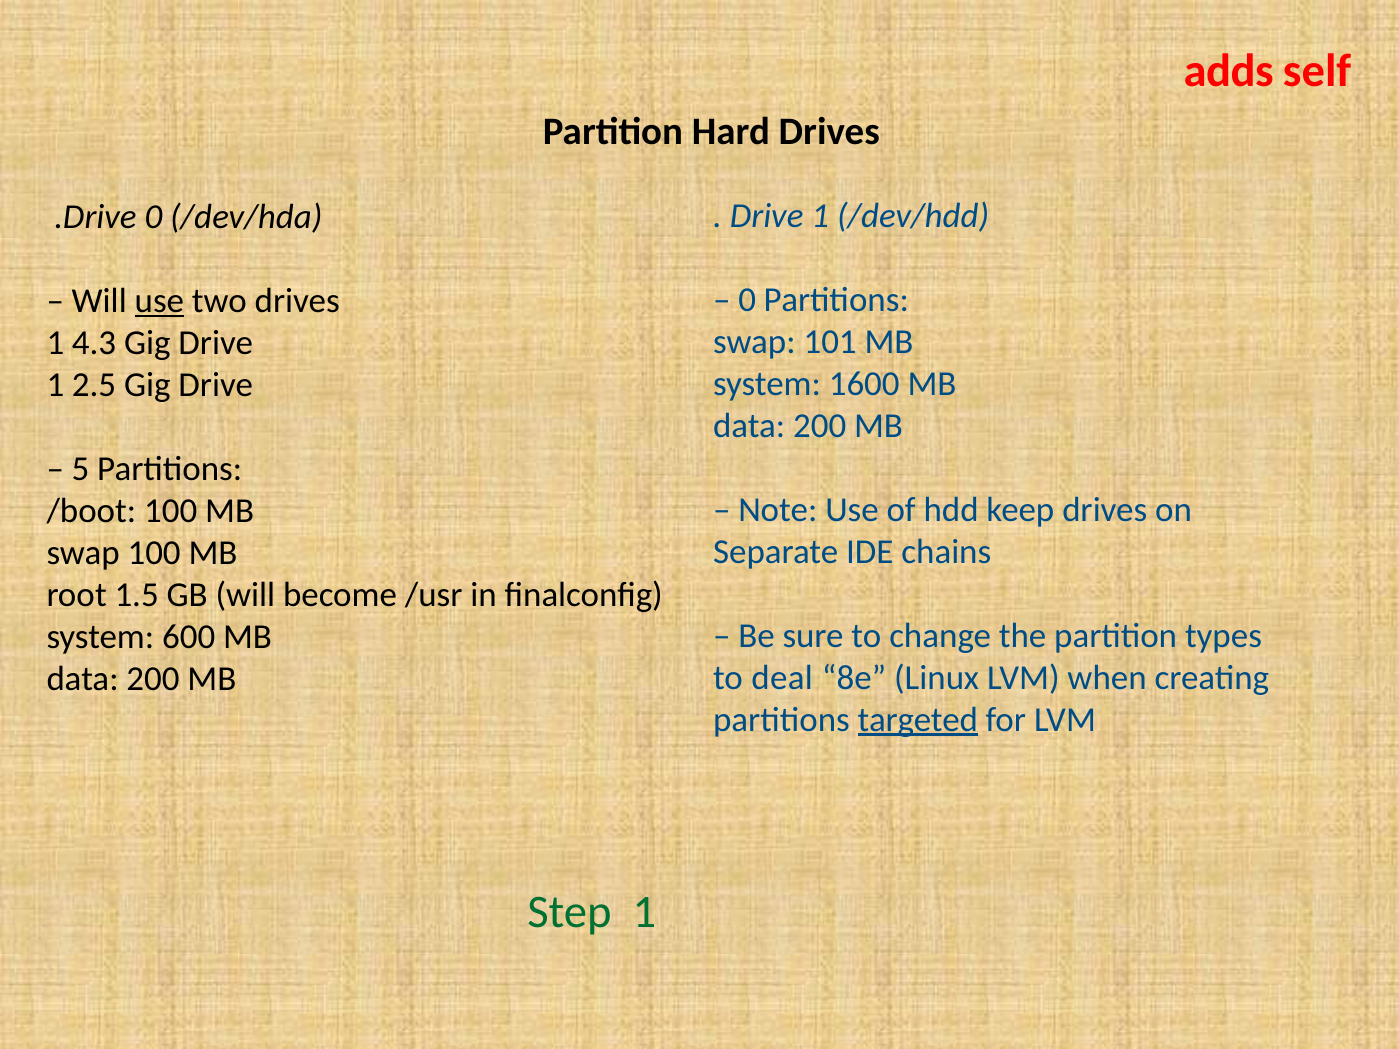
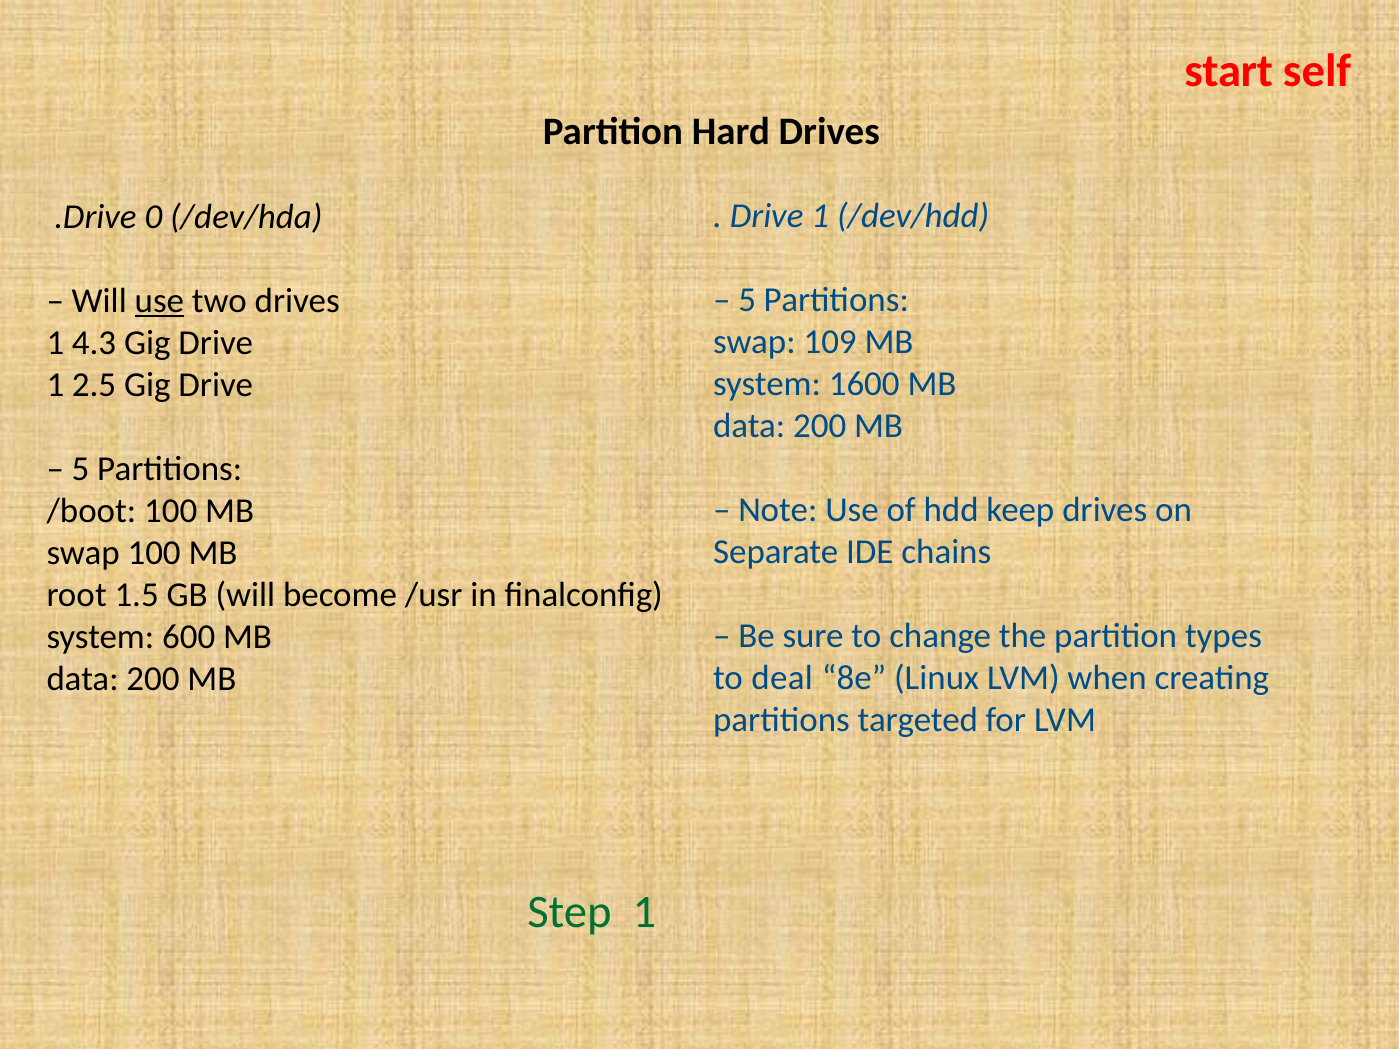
adds: adds -> start
0 at (747, 300): 0 -> 5
101: 101 -> 109
targeted underline: present -> none
